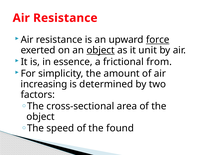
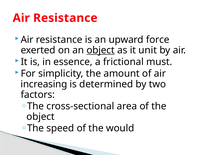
force underline: present -> none
from: from -> must
found: found -> would
